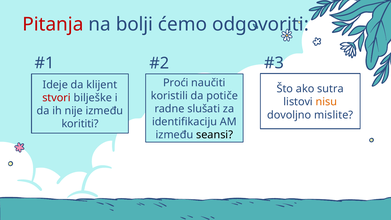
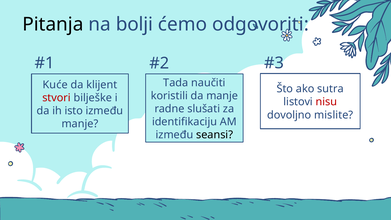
Pitanja colour: red -> black
Proći: Proći -> Tada
Ideje: Ideje -> Kuće
da potiče: potiče -> manje
nisu colour: orange -> red
nije: nije -> isto
korititi at (80, 124): korititi -> manje
